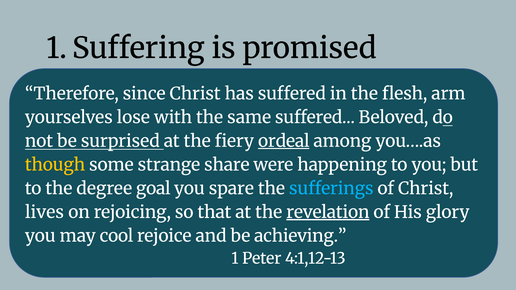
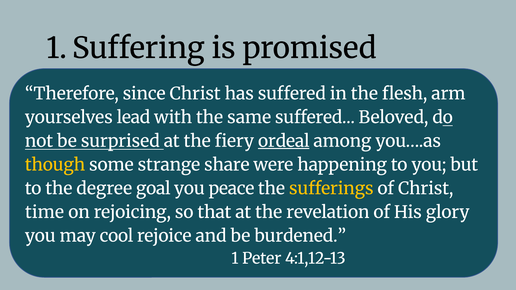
lose: lose -> lead
spare: spare -> peace
sufferings colour: light blue -> yellow
lives: lives -> time
revelation underline: present -> none
achieving: achieving -> burdened
